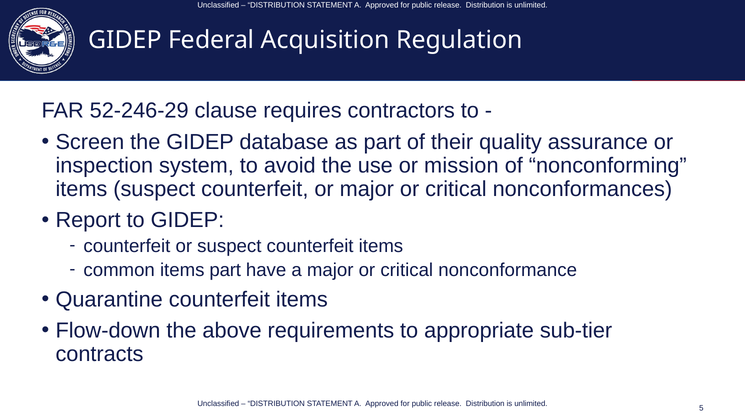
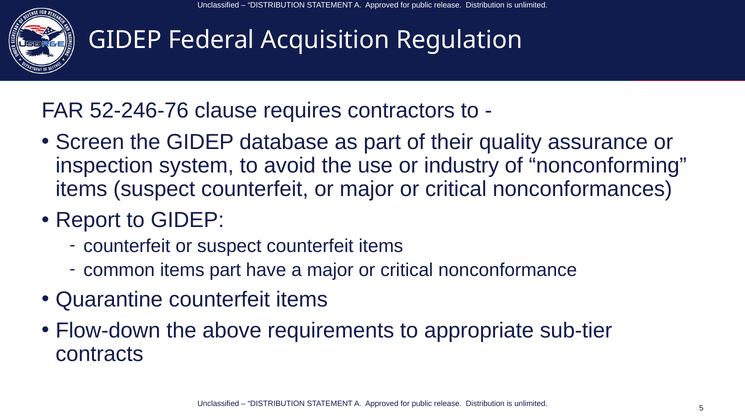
52-246-29: 52-246-29 -> 52-246-76
mission: mission -> industry
